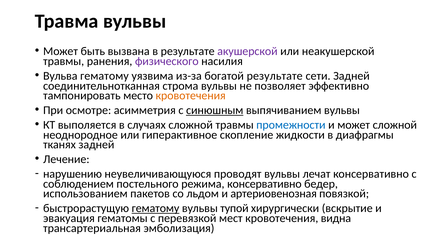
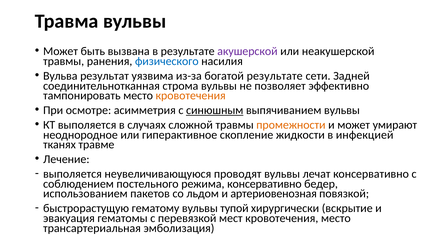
физического colour: purple -> blue
Вульва гематому: гематому -> результат
промежности colour: blue -> orange
может сложной: сложной -> умирают
диафрагмы: диафрагмы -> инфекцией
тканях задней: задней -> травме
нарушению at (73, 174): нарушению -> выполяется
гематому at (156, 209) underline: present -> none
кровотечения видна: видна -> место
